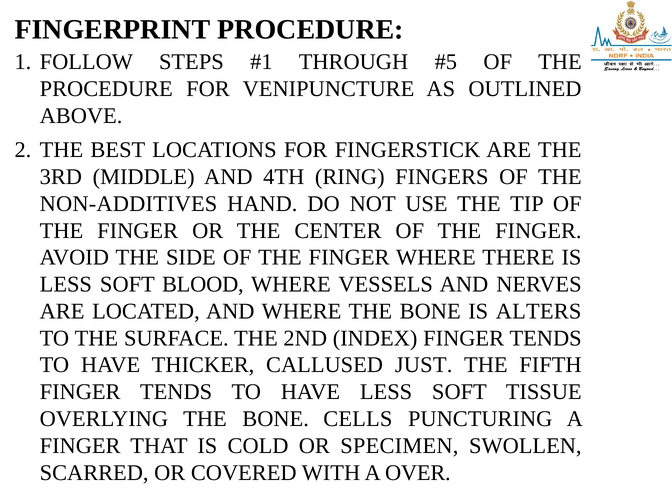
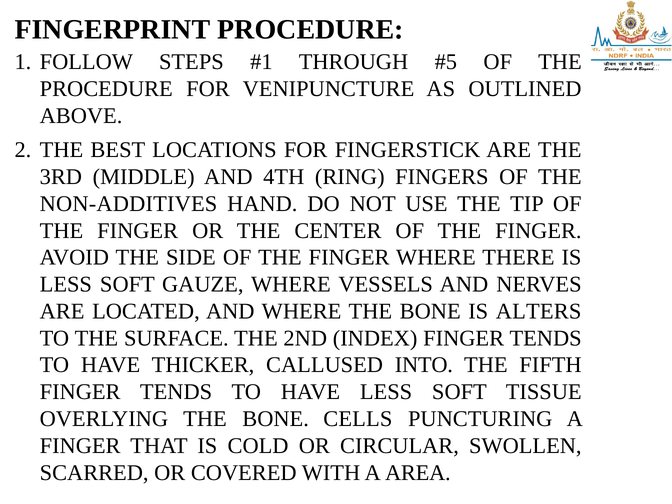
BLOOD: BLOOD -> GAUZE
JUST: JUST -> INTO
SPECIMEN: SPECIMEN -> CIRCULAR
OVER: OVER -> AREA
